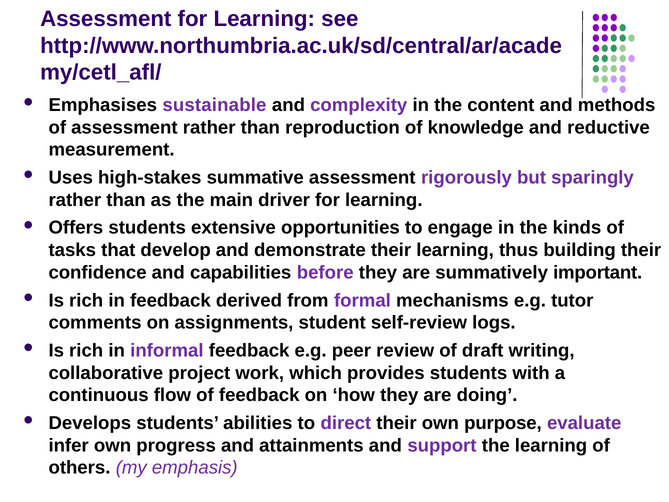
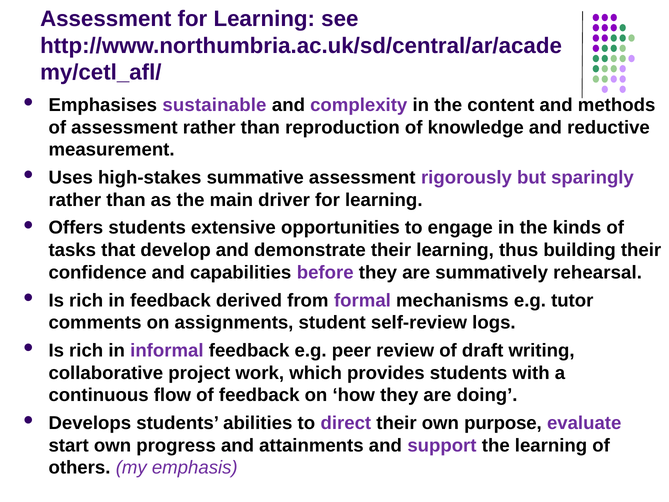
important: important -> rehearsal
infer: infer -> start
